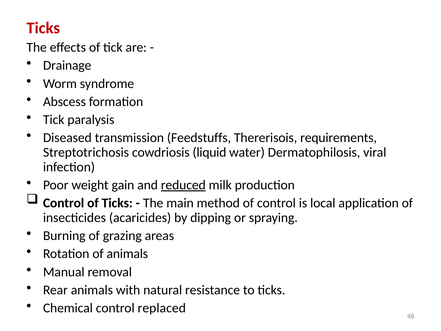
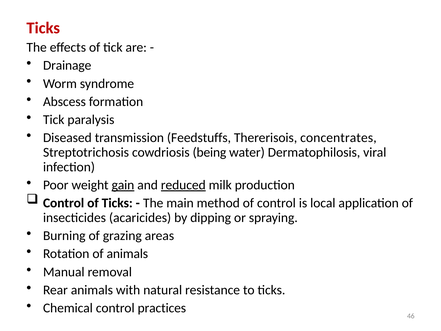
requirements: requirements -> concentrates
liquid: liquid -> being
gain underline: none -> present
replaced: replaced -> practices
